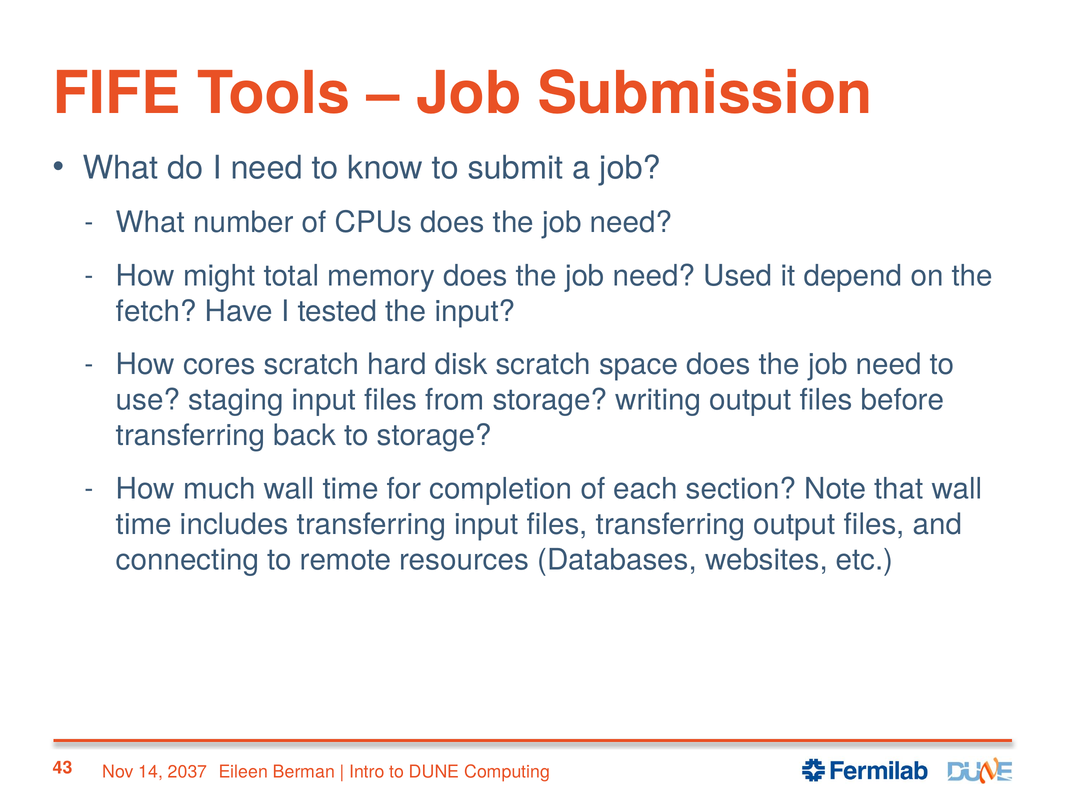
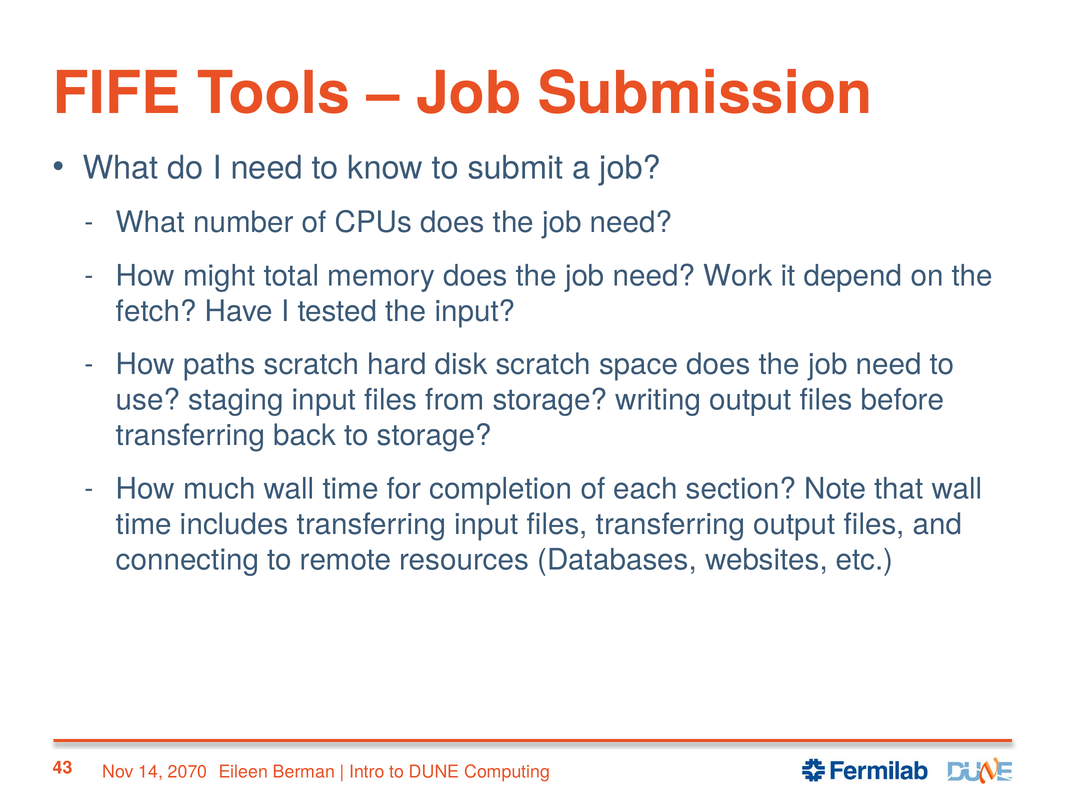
Used: Used -> Work
cores: cores -> paths
2037: 2037 -> 2070
